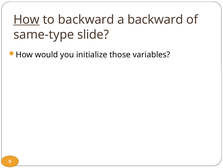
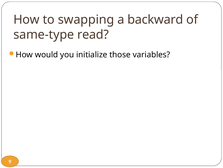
How at (26, 20) underline: present -> none
to backward: backward -> swapping
slide: slide -> read
